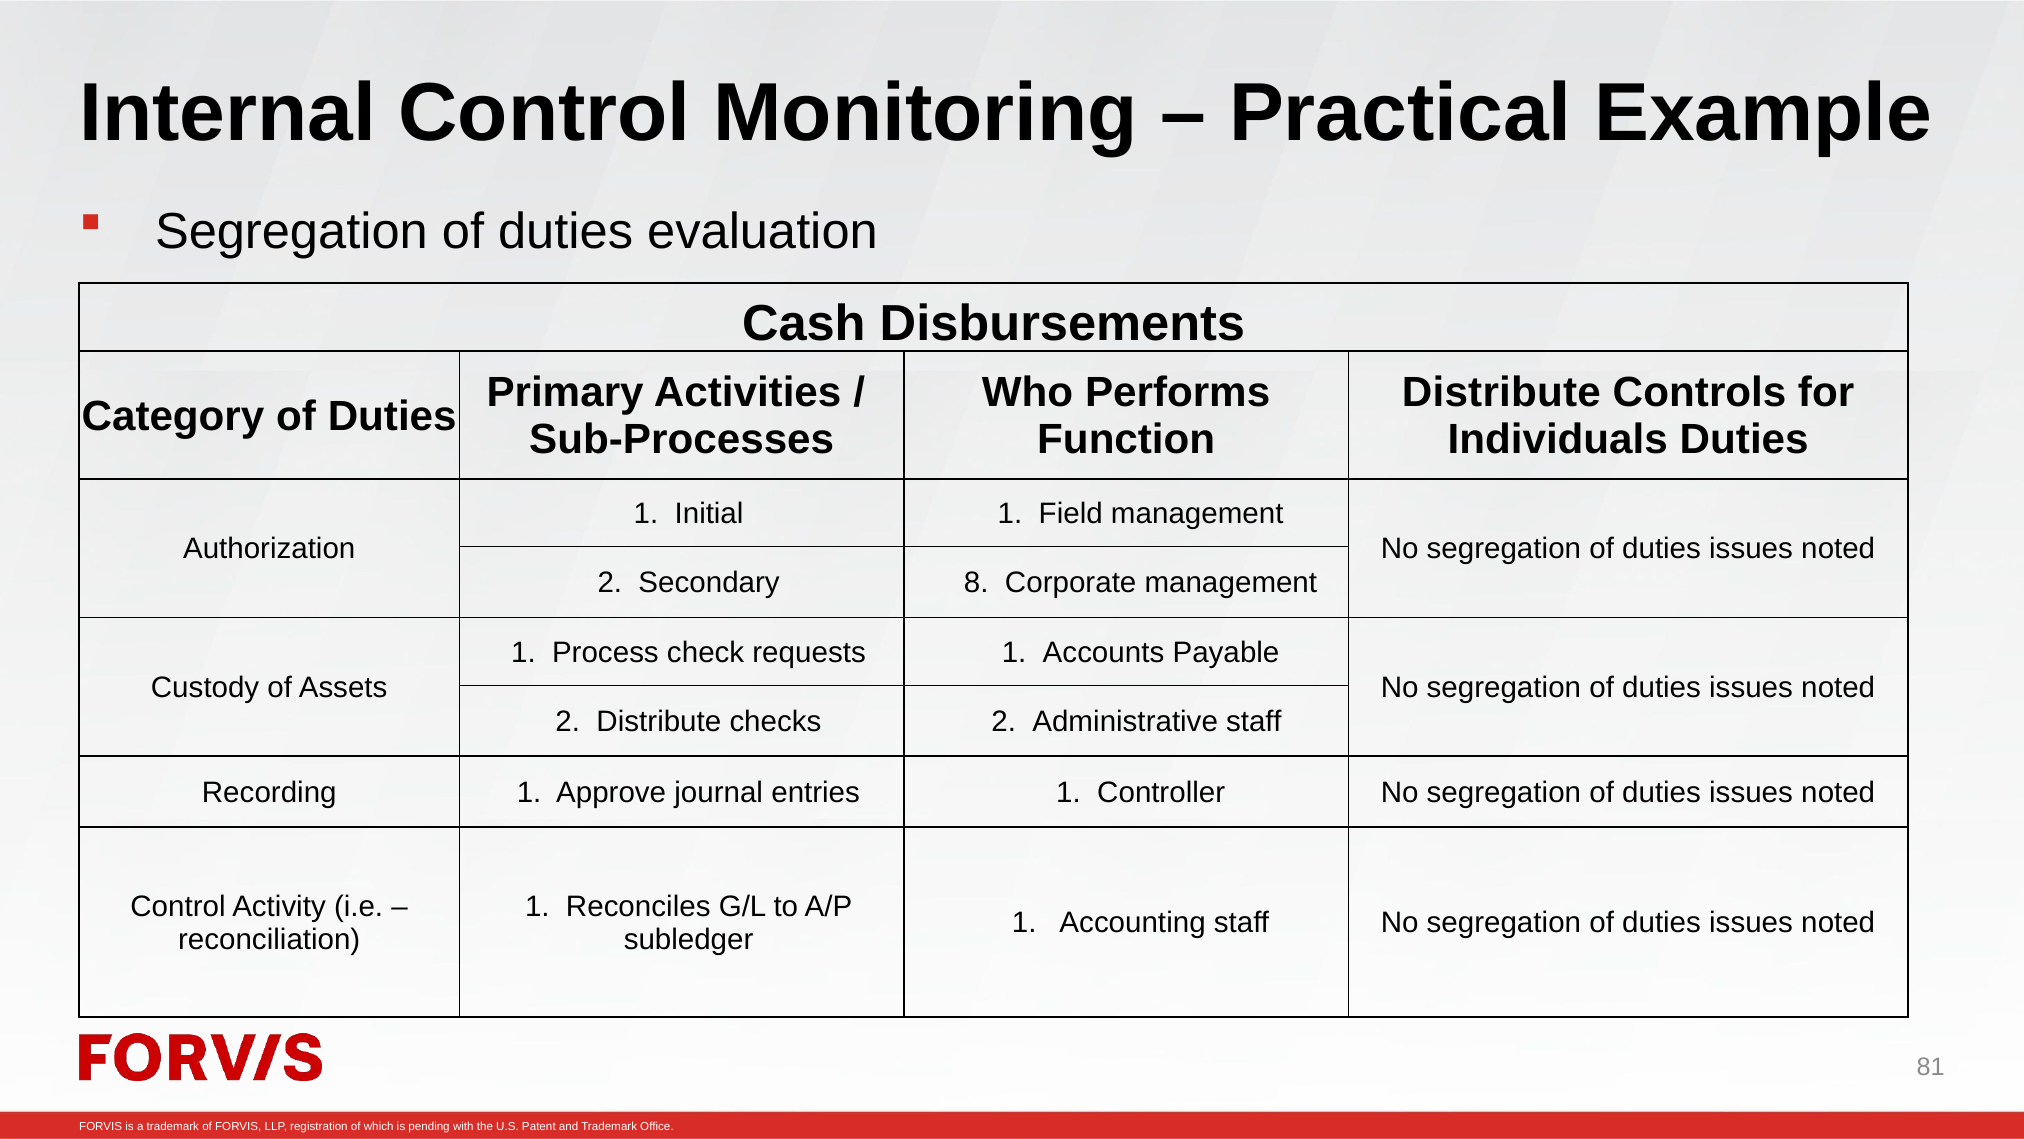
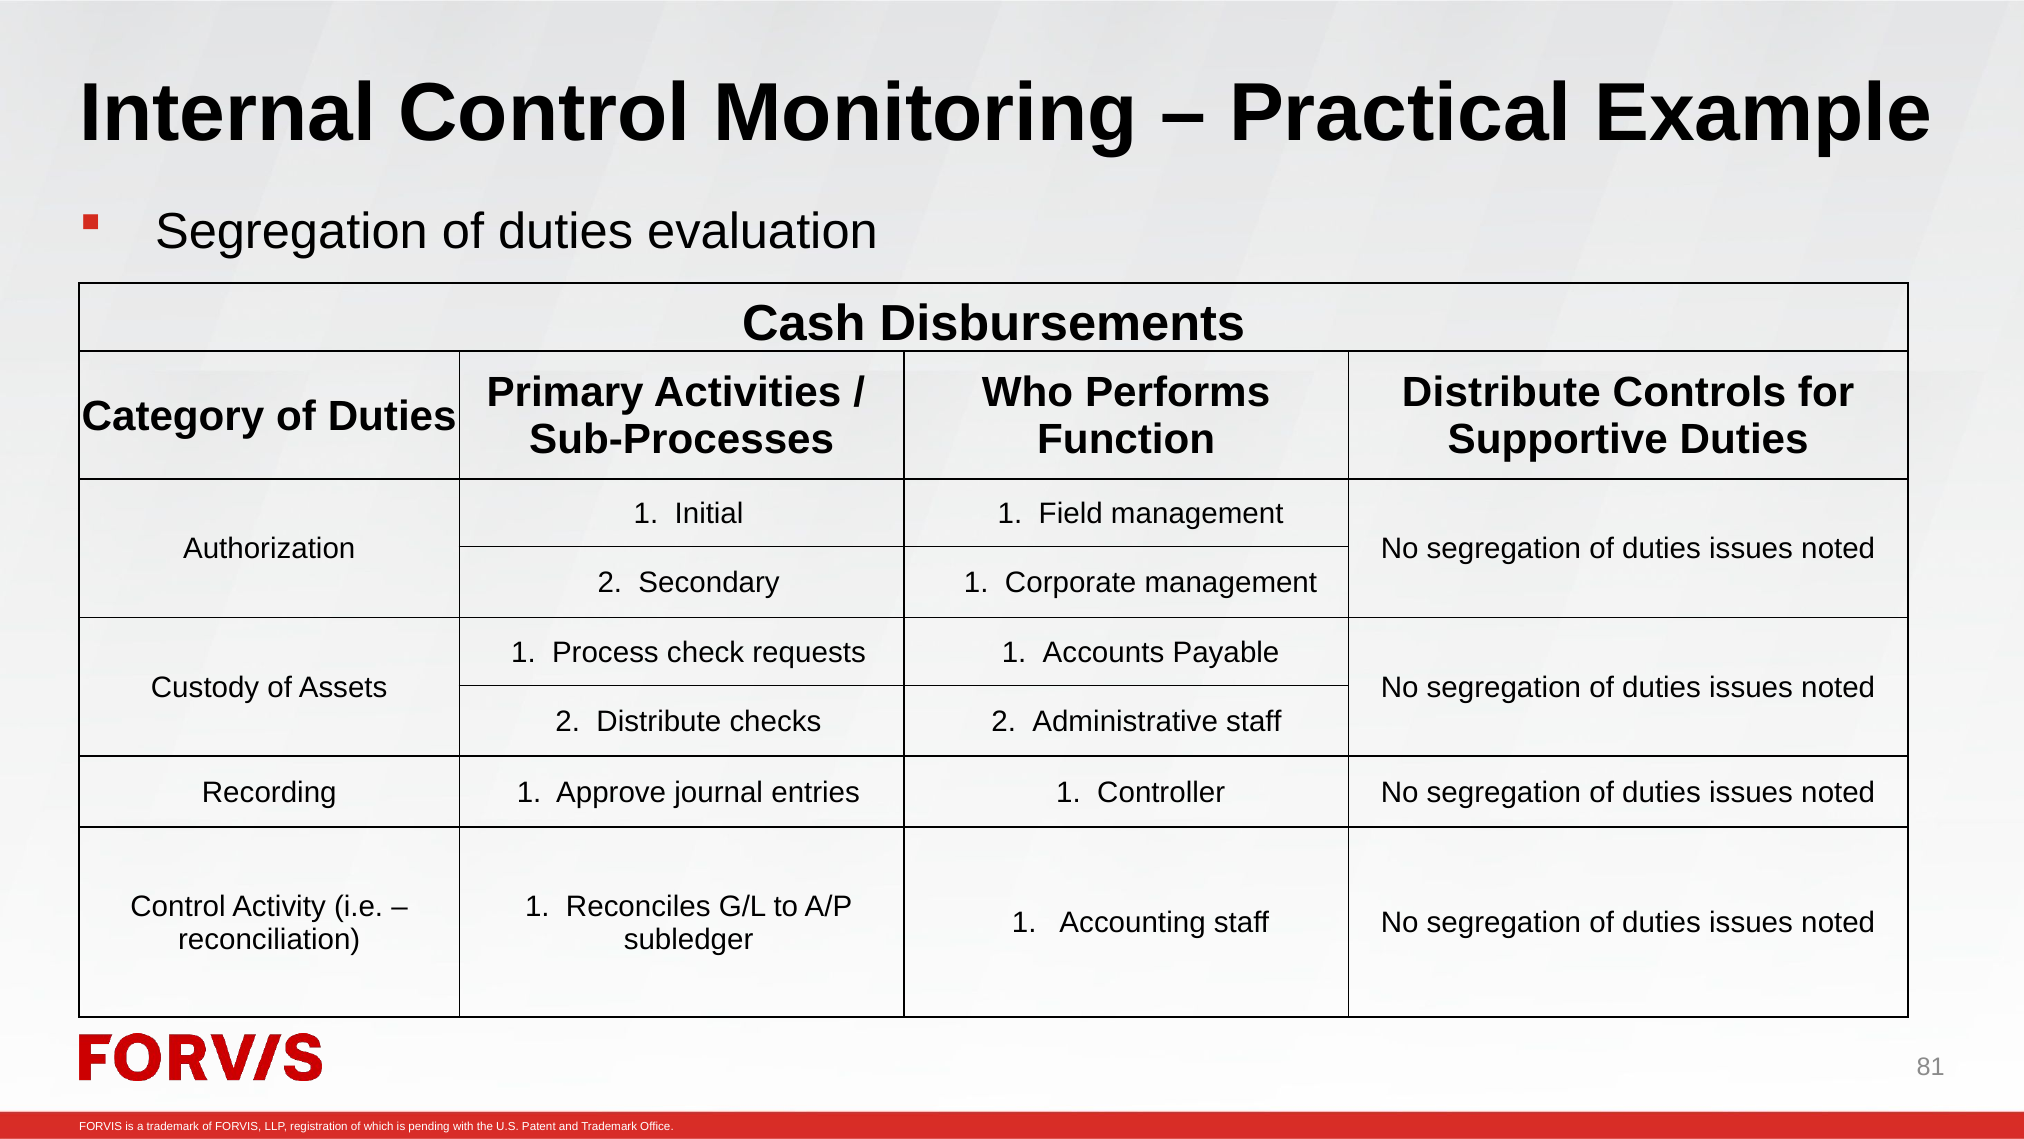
Individuals: Individuals -> Supportive
Secondary 8: 8 -> 1
